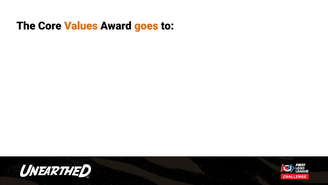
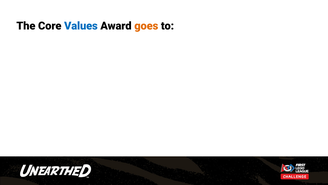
Values colour: orange -> blue
